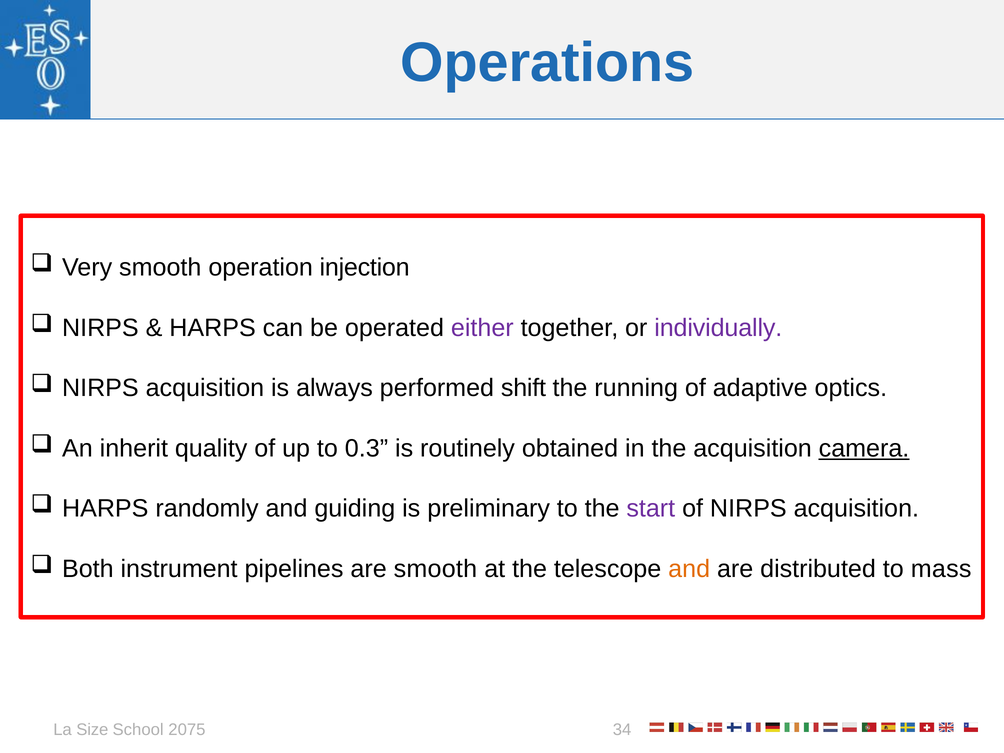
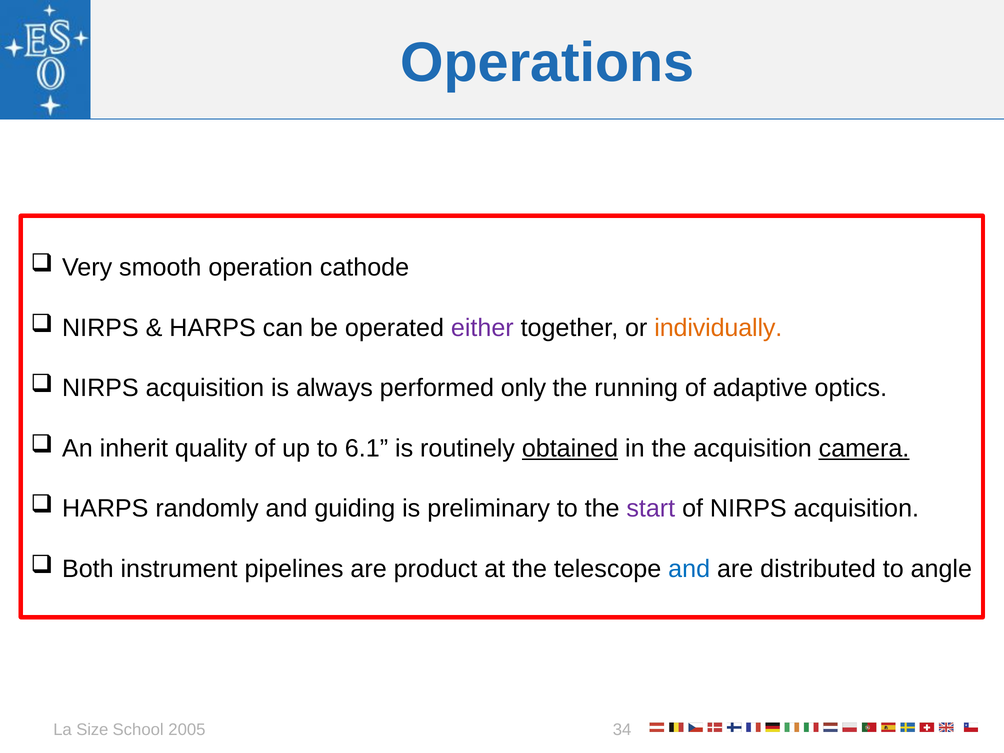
injection: injection -> cathode
individually colour: purple -> orange
shift: shift -> only
0.3: 0.3 -> 6.1
obtained underline: none -> present
are smooth: smooth -> product
and at (689, 569) colour: orange -> blue
mass: mass -> angle
2075: 2075 -> 2005
